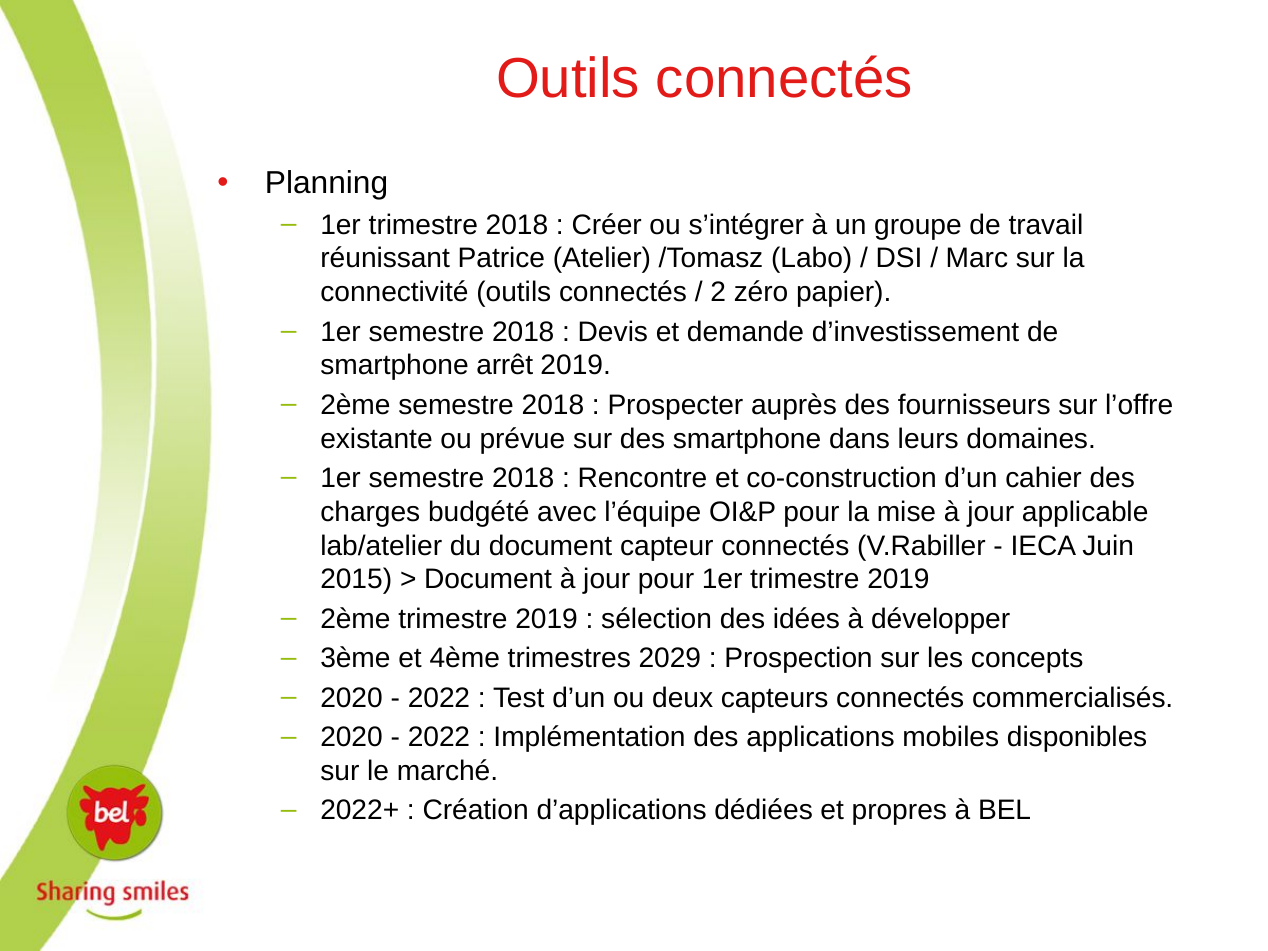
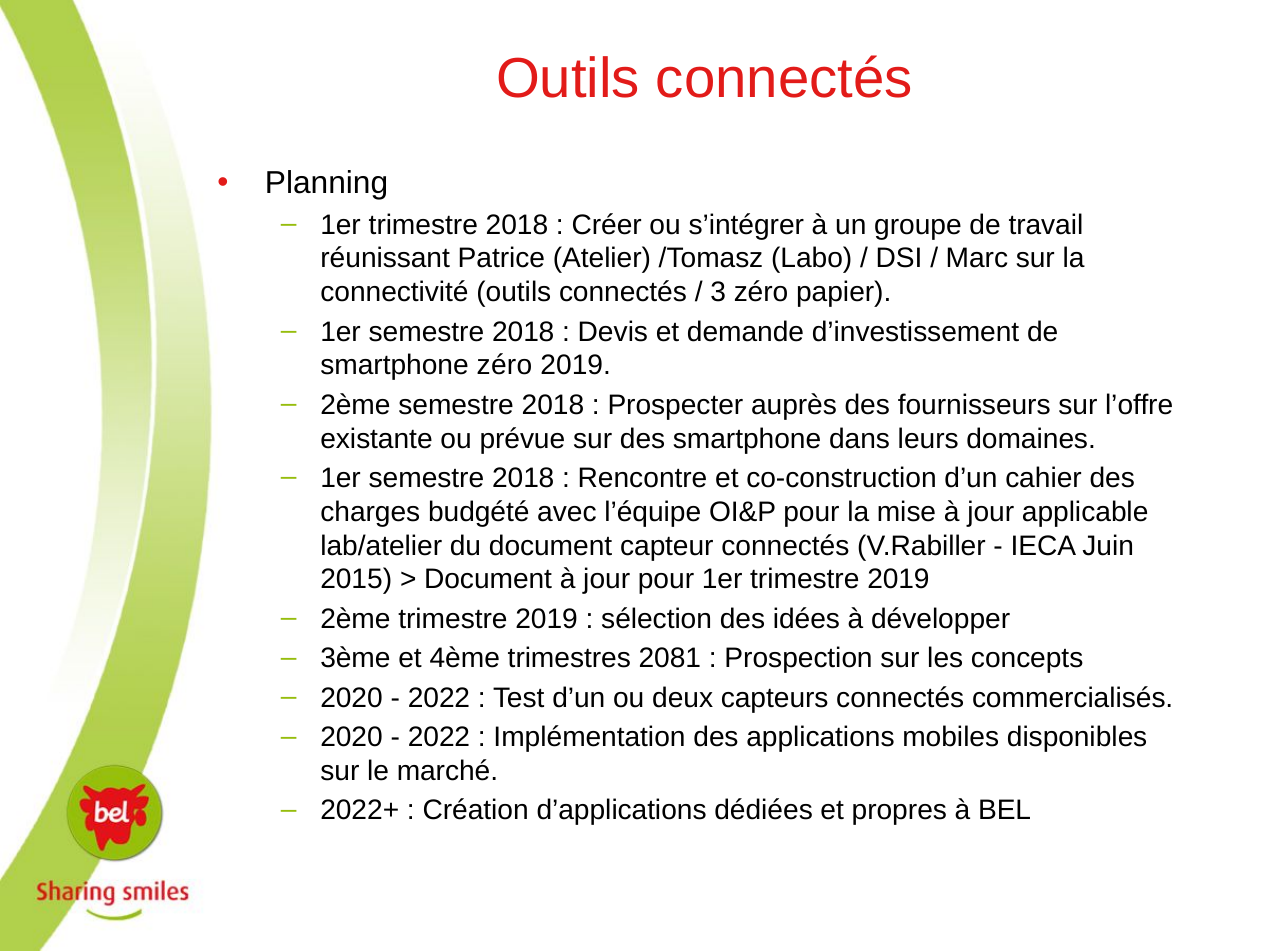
2: 2 -> 3
smartphone arrêt: arrêt -> zéro
2029: 2029 -> 2081
